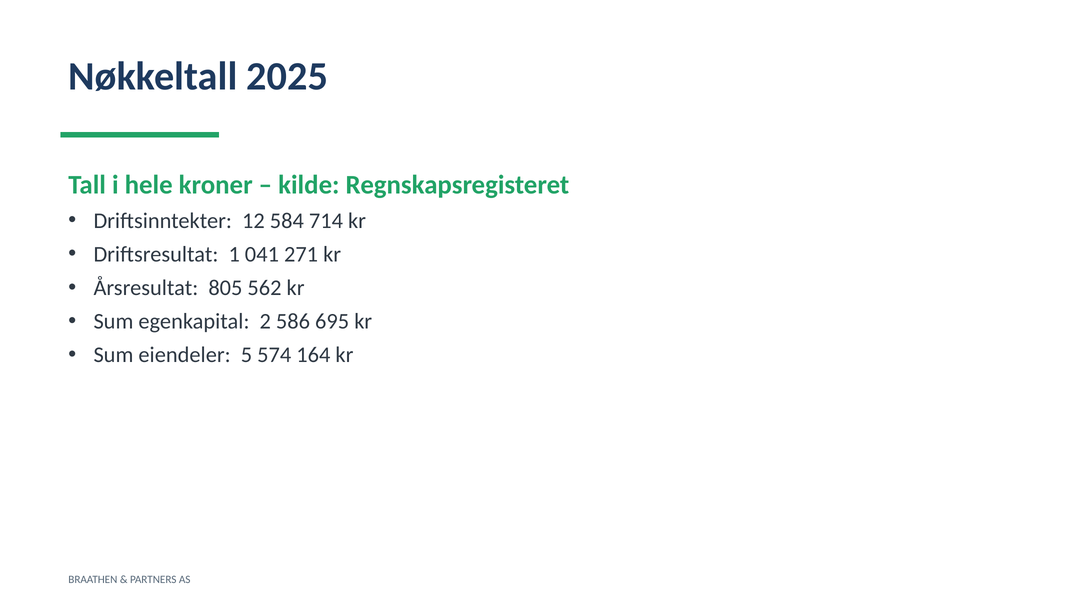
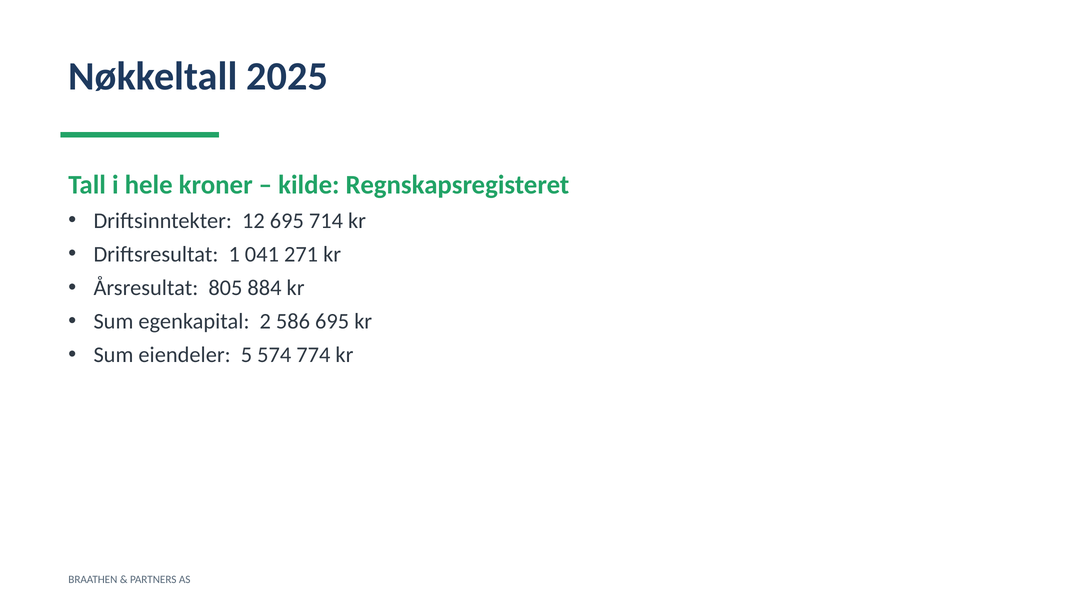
12 584: 584 -> 695
562: 562 -> 884
164: 164 -> 774
